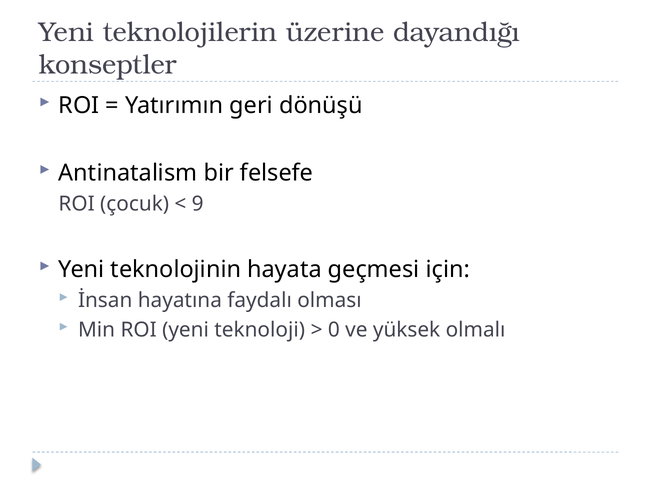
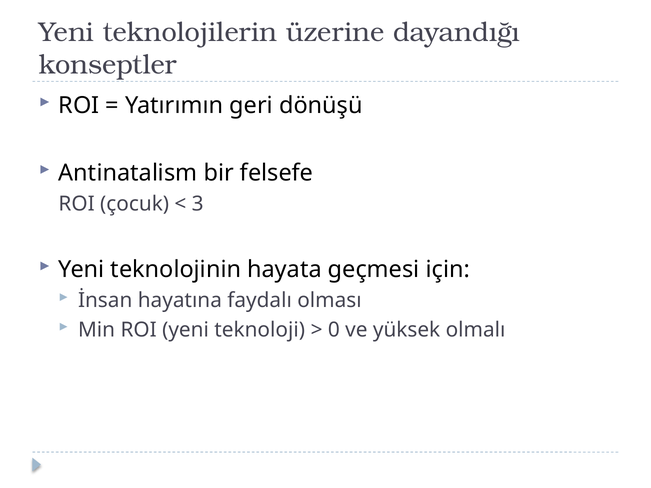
9: 9 -> 3
